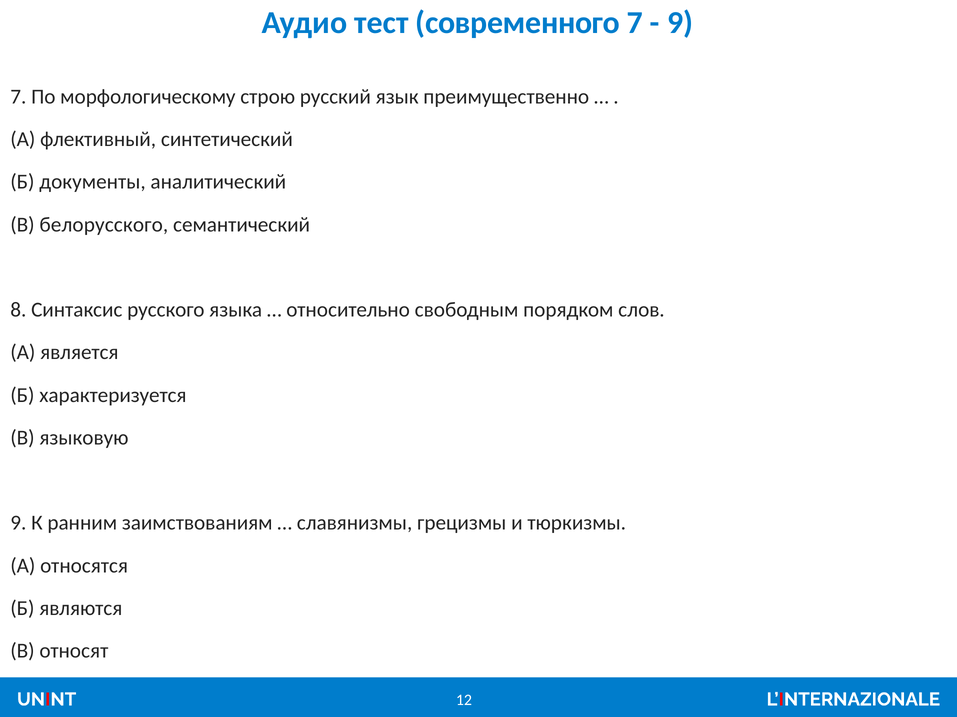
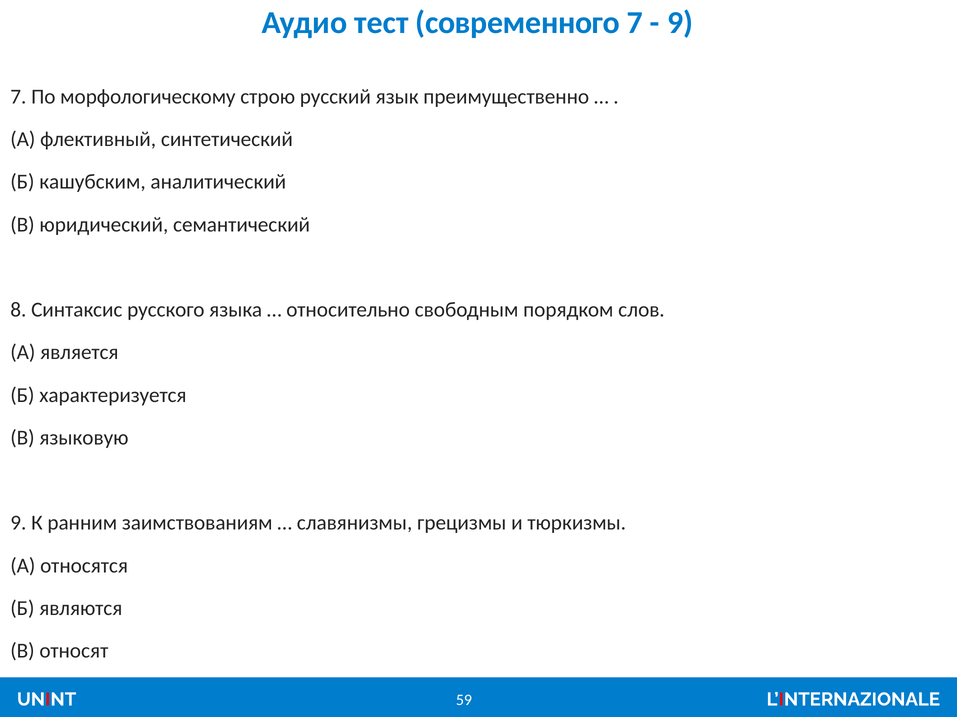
документы: документы -> кашубским
белорусского: белорусского -> юридический
12: 12 -> 59
